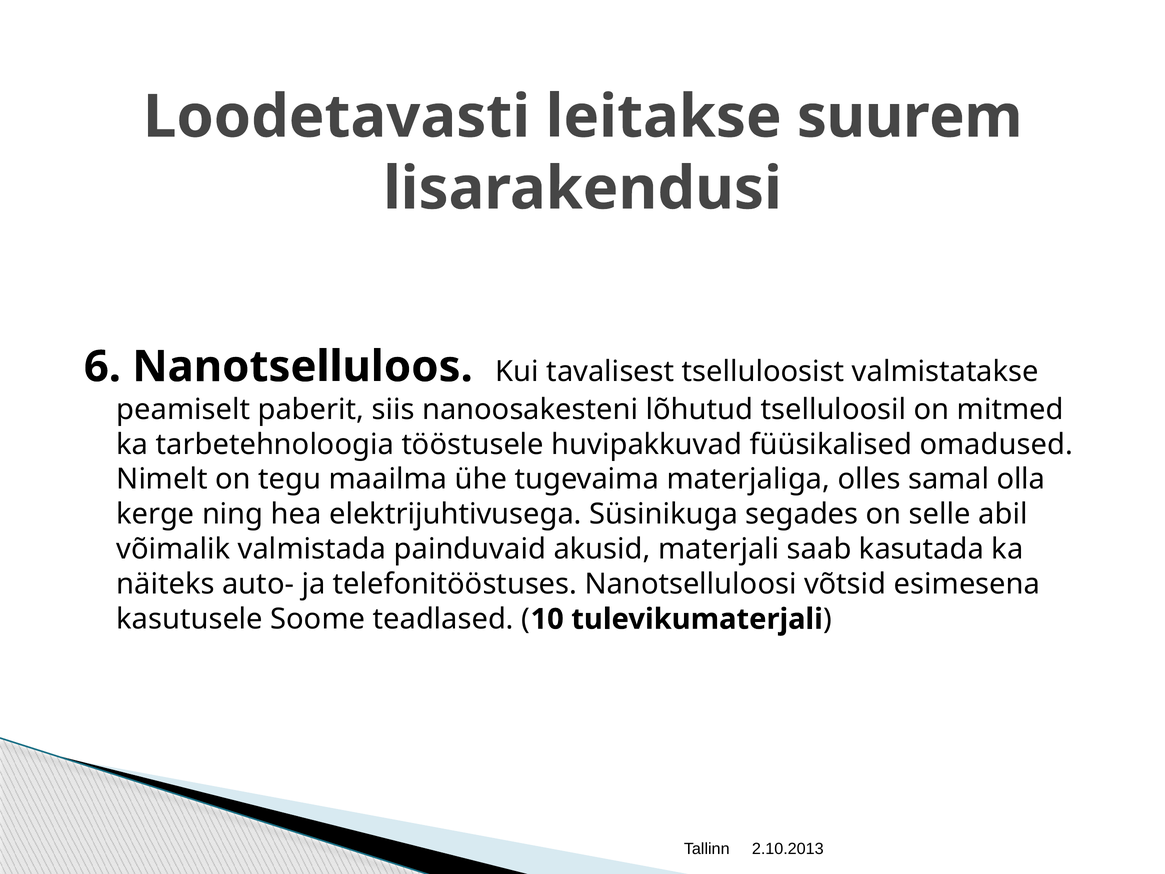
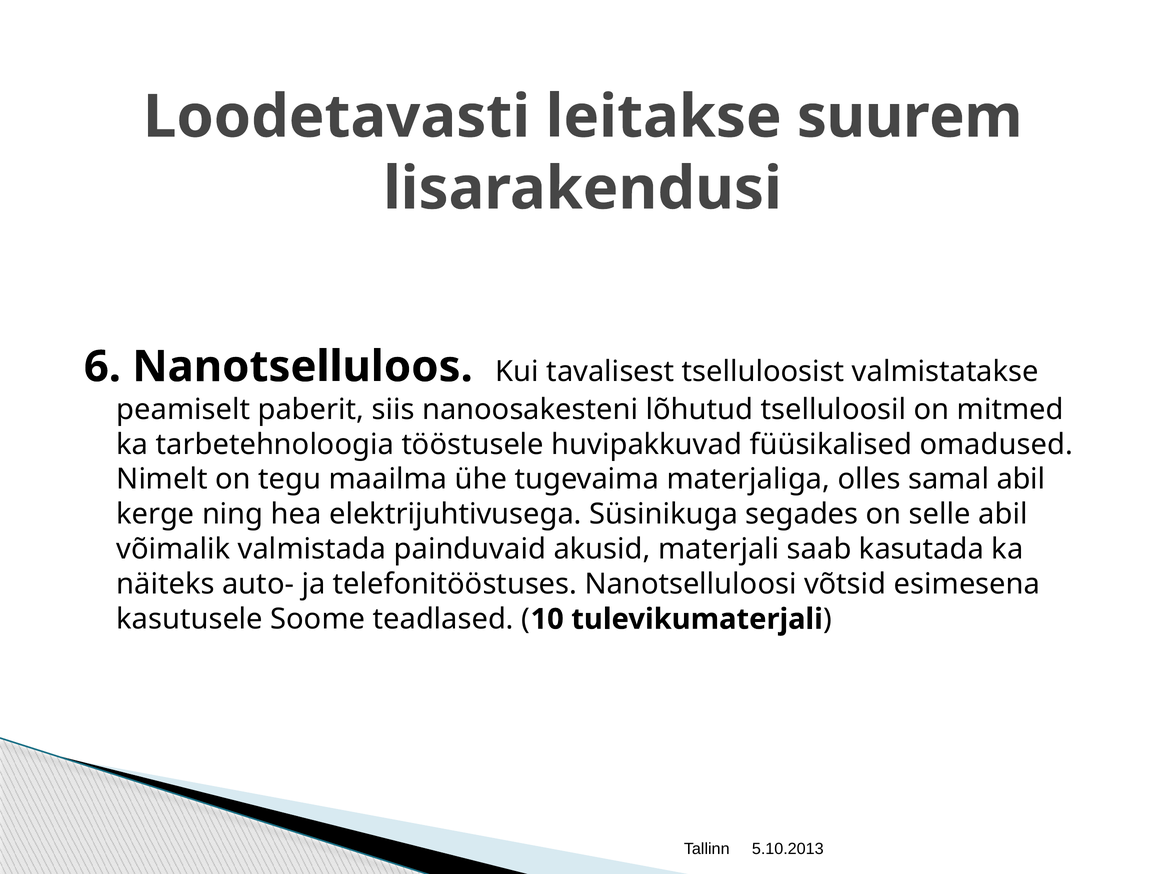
samal olla: olla -> abil
2.10.2013: 2.10.2013 -> 5.10.2013
